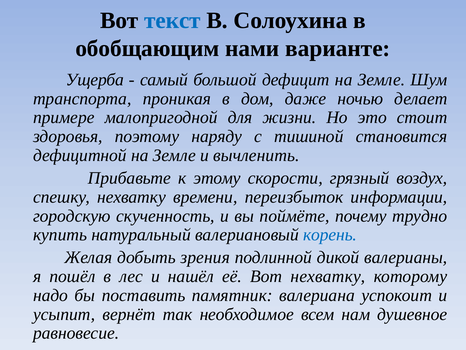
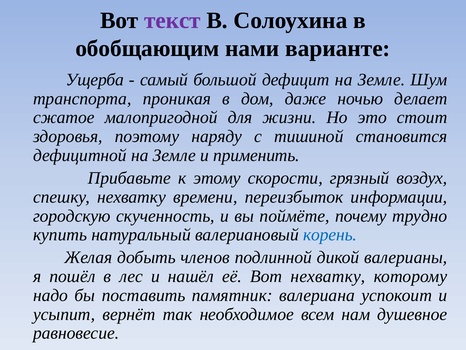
текст colour: blue -> purple
примере: примере -> сжатое
вычленить: вычленить -> применить
зрения: зрения -> членов
